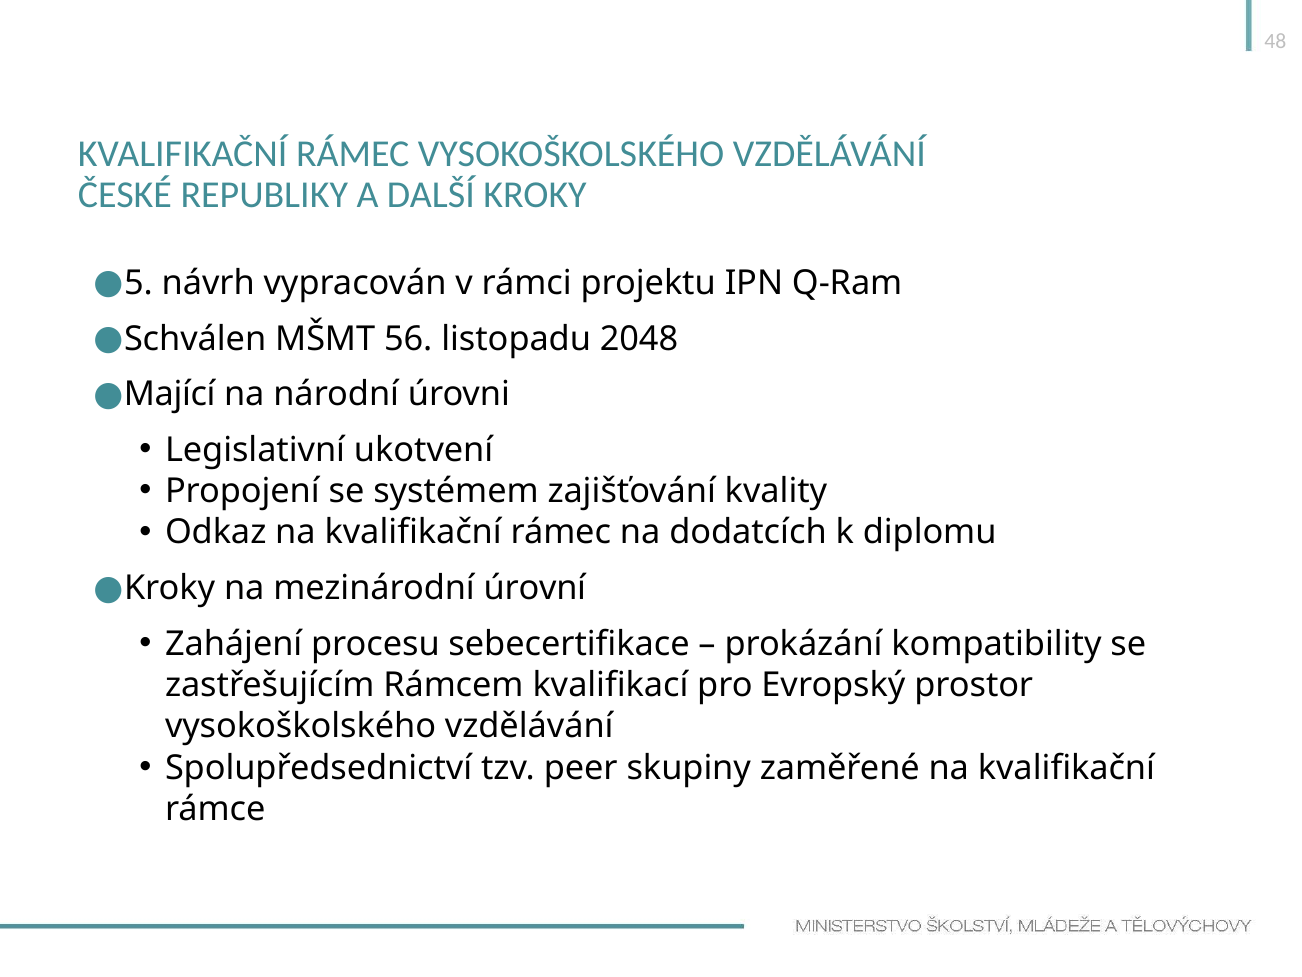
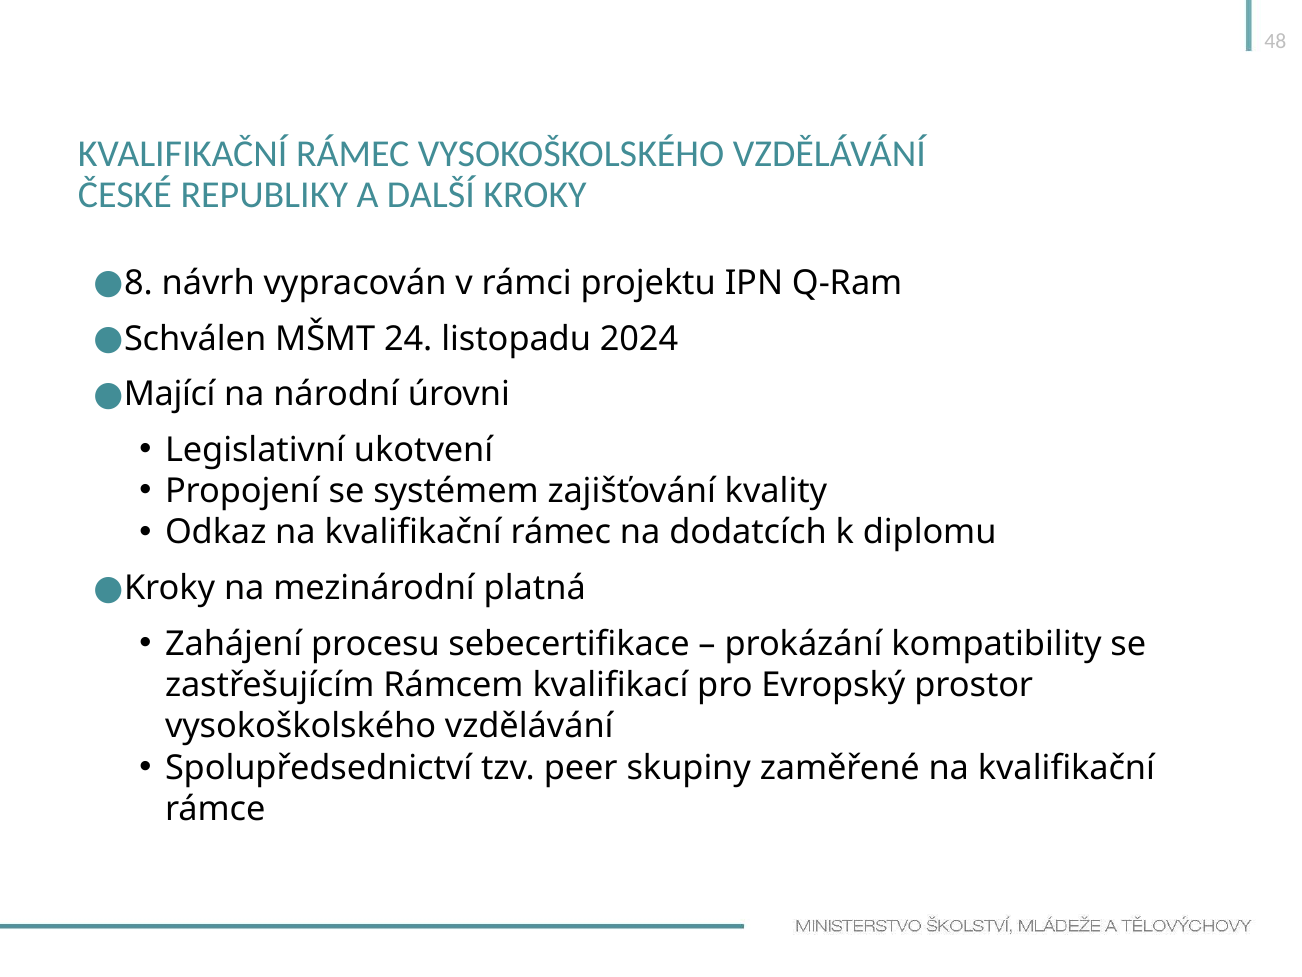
5: 5 -> 8
56: 56 -> 24
2048: 2048 -> 2024
úrovní: úrovní -> platná
